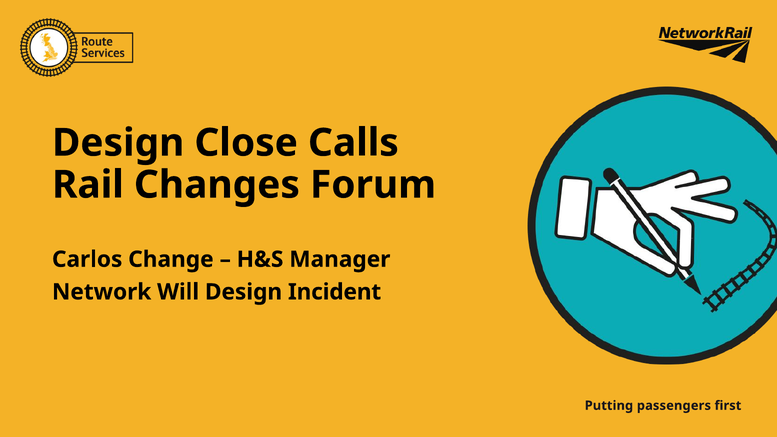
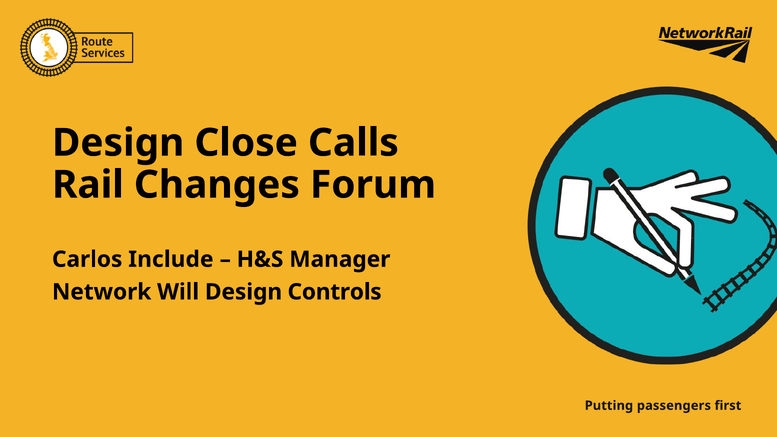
Change: Change -> Include
Incident: Incident -> Controls
